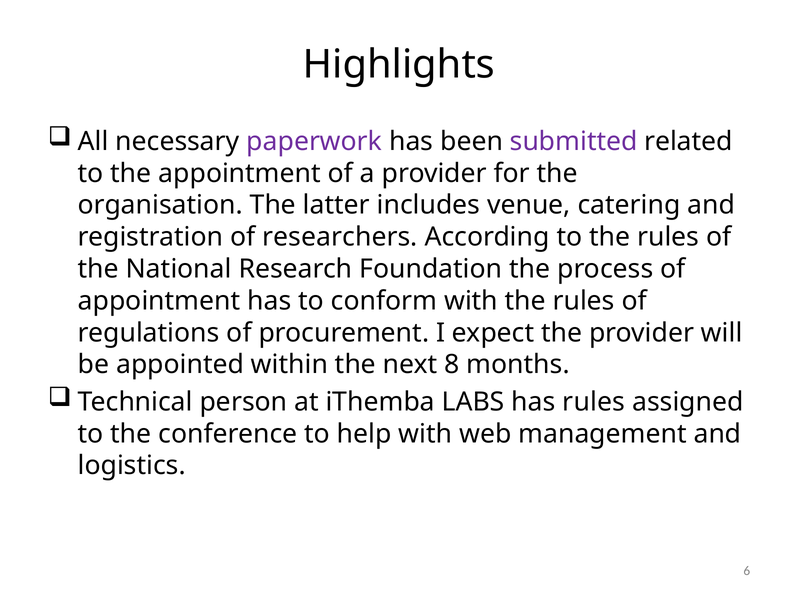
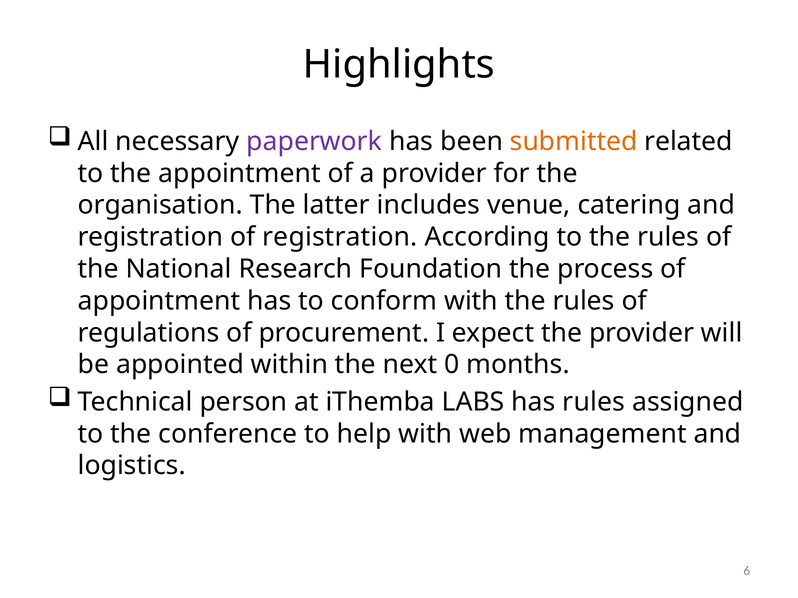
submitted colour: purple -> orange
of researchers: researchers -> registration
8: 8 -> 0
